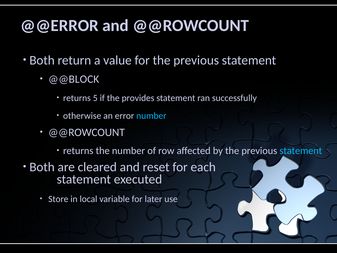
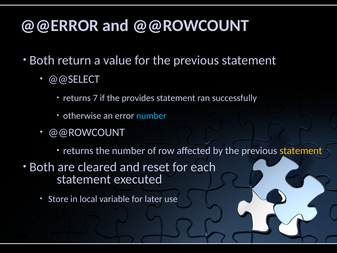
@@BLOCK: @@BLOCK -> @@SELECT
5: 5 -> 7
statement at (301, 151) colour: light blue -> yellow
